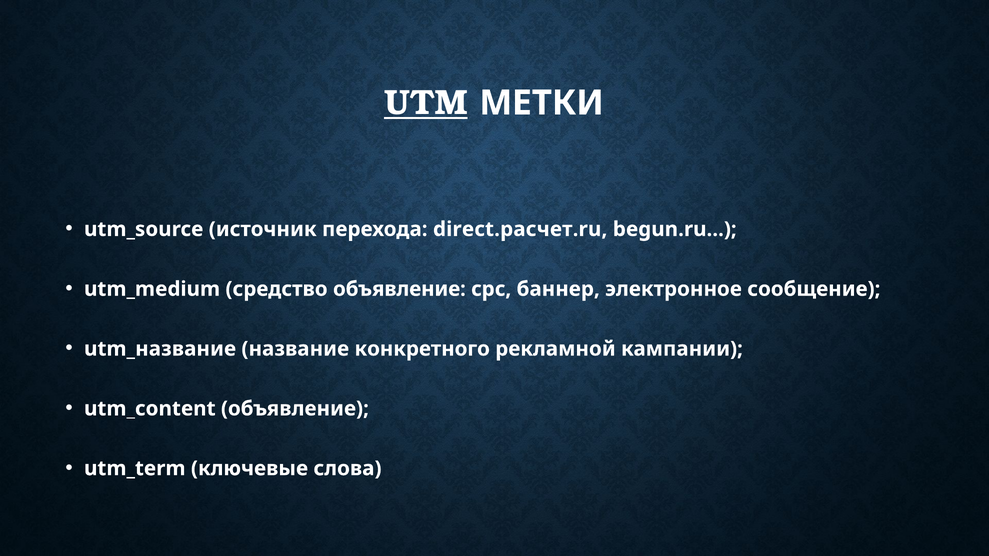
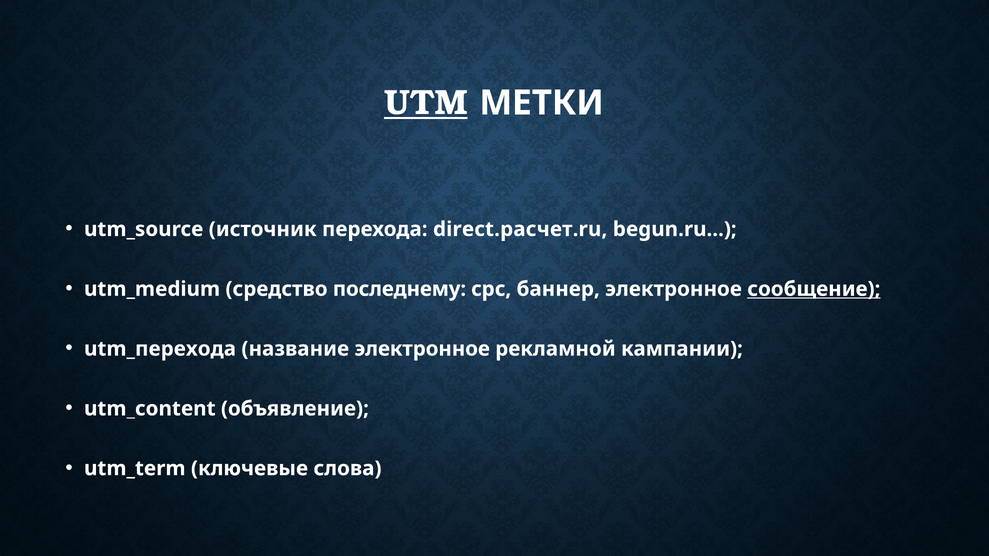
средство объявление: объявление -> последнему
сообщение underline: none -> present
utm_название: utm_название -> utm_перехода
название конкретного: конкретного -> электронное
